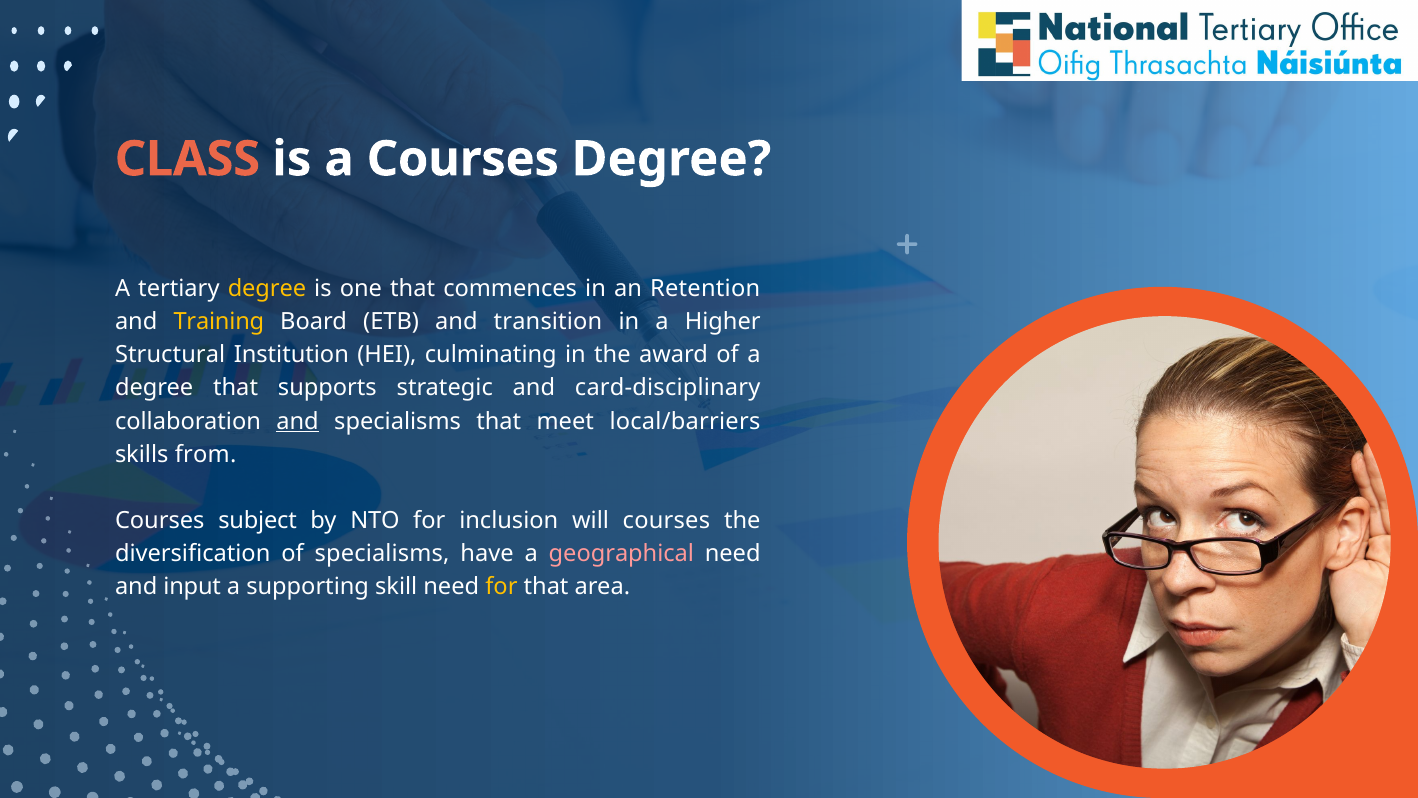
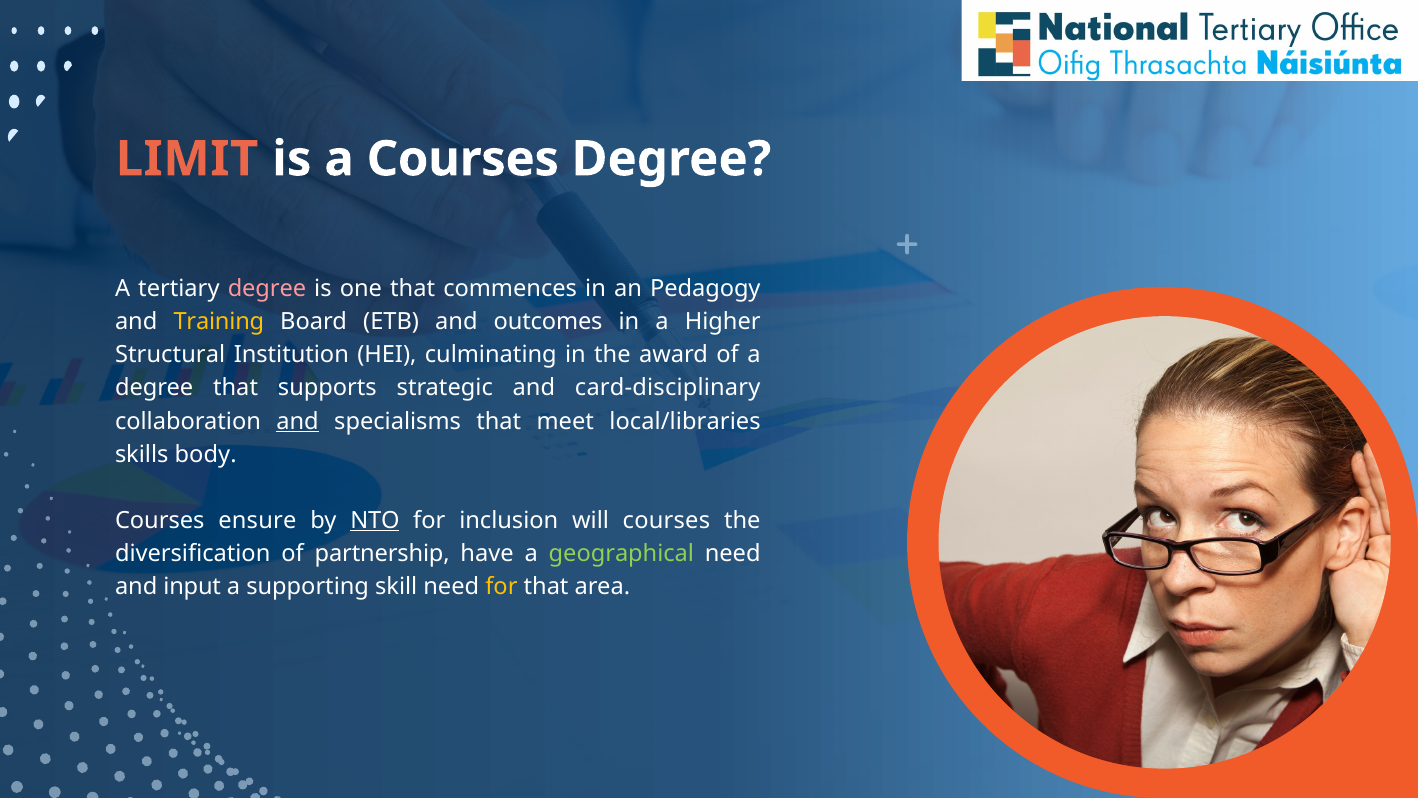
CLASS: CLASS -> LIMIT
degree at (267, 289) colour: yellow -> pink
Retention: Retention -> Pedagogy
transition: transition -> outcomes
local/barriers: local/barriers -> local/libraries
from: from -> body
subject: subject -> ensure
NTO underline: none -> present
of specialisms: specialisms -> partnership
geographical colour: pink -> light green
